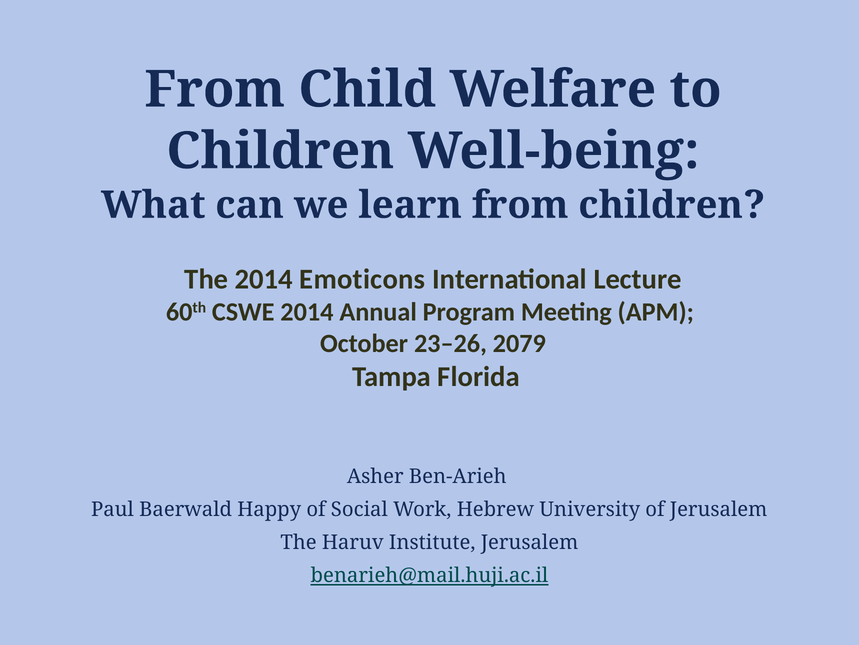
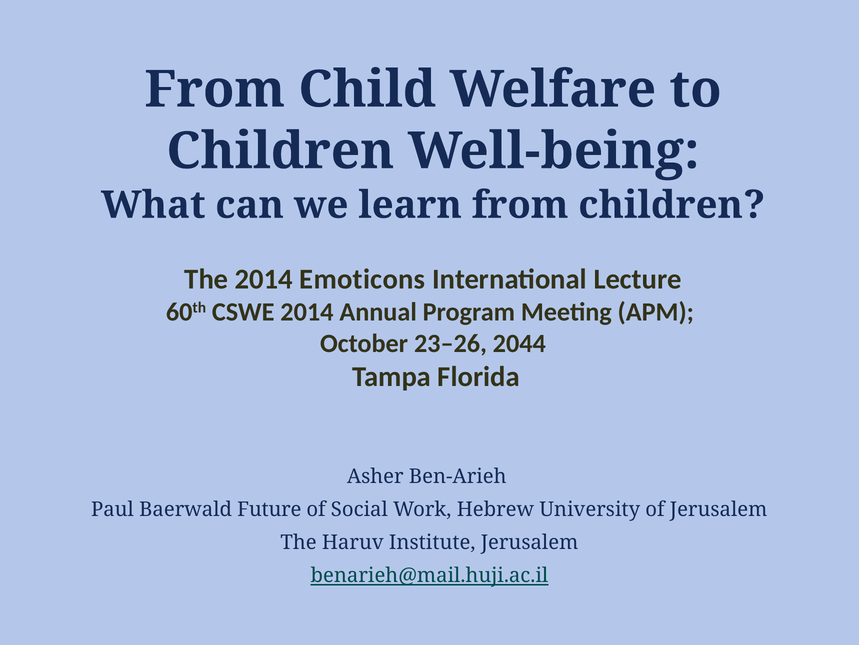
2079: 2079 -> 2044
Happy: Happy -> Future
